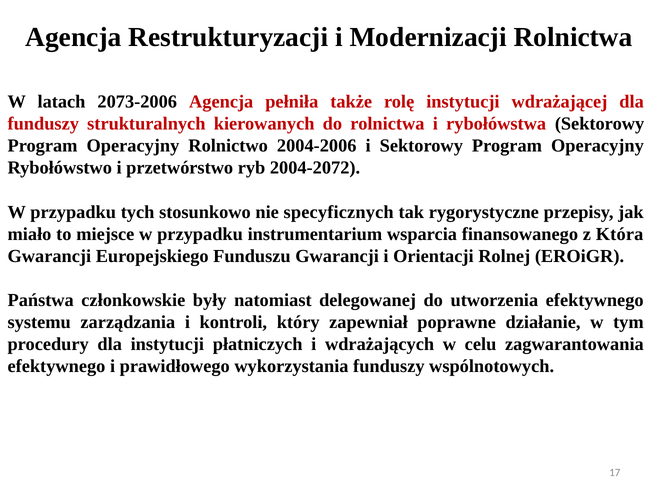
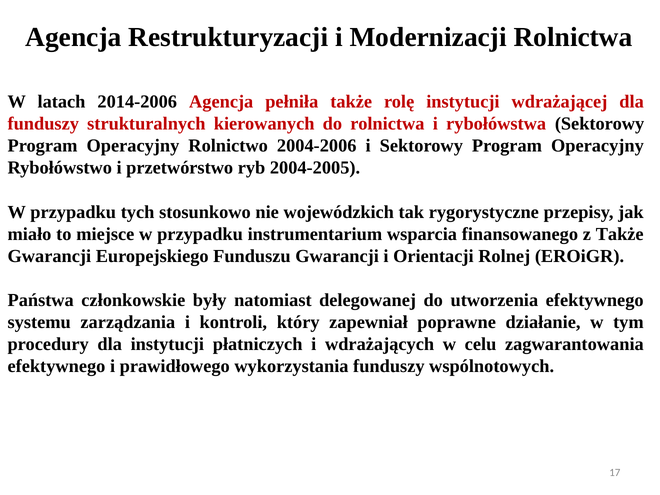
2073-2006: 2073-2006 -> 2014-2006
2004-2072: 2004-2072 -> 2004-2005
specyficznych: specyficznych -> wojewódzkich
z Która: Która -> Także
